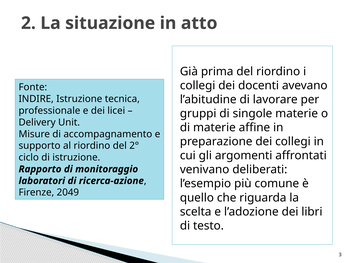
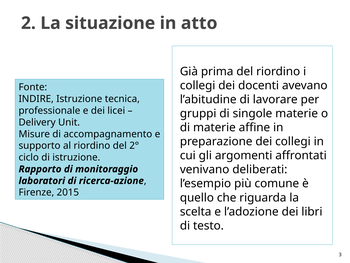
2049: 2049 -> 2015
